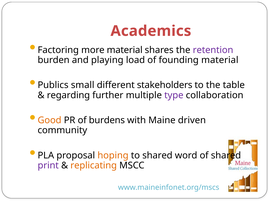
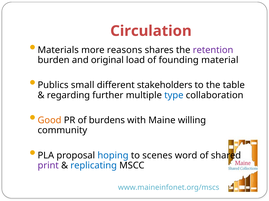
Academics: Academics -> Circulation
Factoring: Factoring -> Materials
more material: material -> reasons
playing: playing -> original
type colour: purple -> blue
driven: driven -> willing
hoping colour: orange -> blue
to shared: shared -> scenes
replicating colour: orange -> blue
